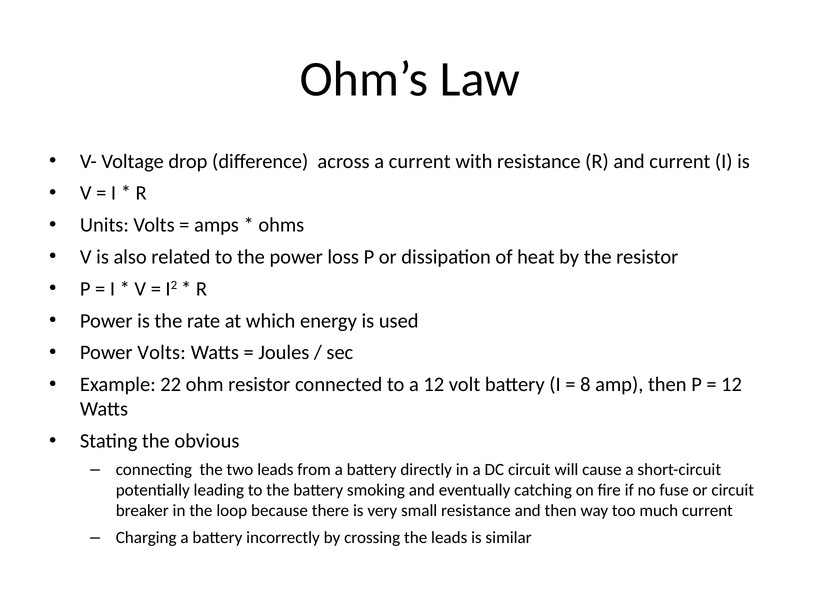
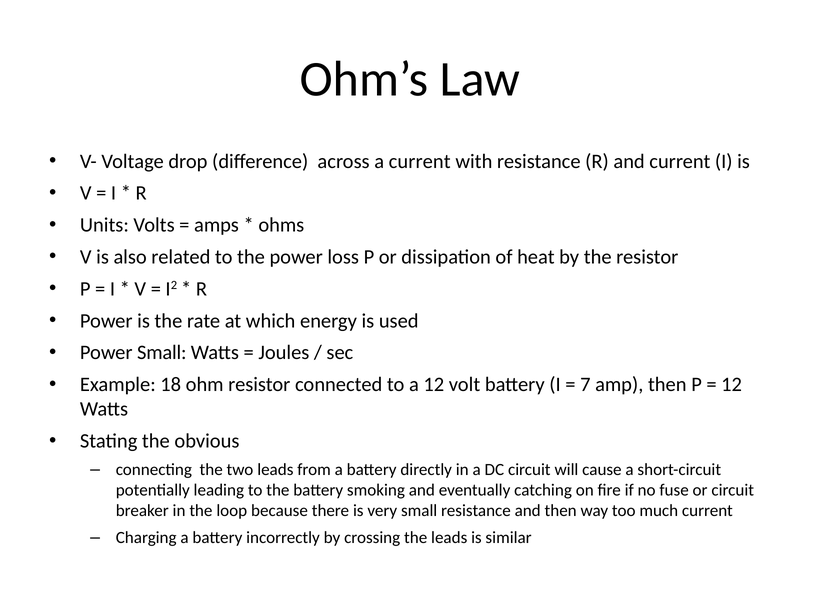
Power Volts: Volts -> Small
22: 22 -> 18
8: 8 -> 7
